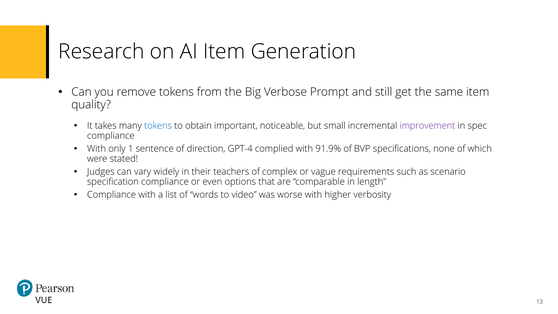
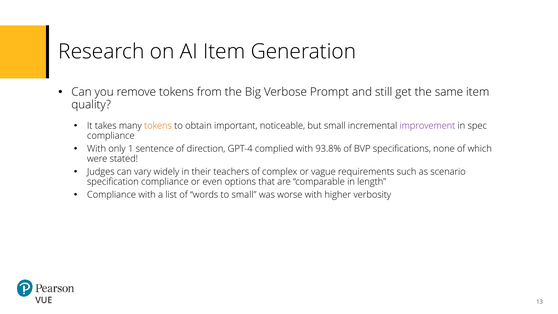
tokens at (158, 126) colour: blue -> orange
91.9%: 91.9% -> 93.8%
to video: video -> small
